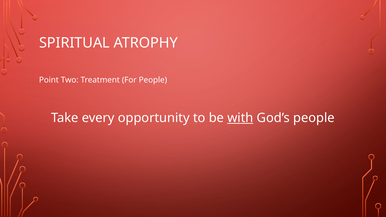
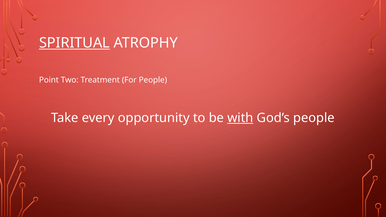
SPIRITUAL underline: none -> present
